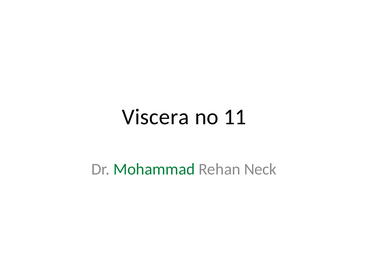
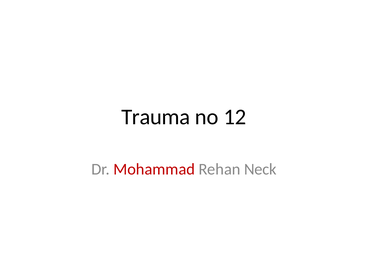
Viscera: Viscera -> Trauma
11: 11 -> 12
Mohammad colour: green -> red
